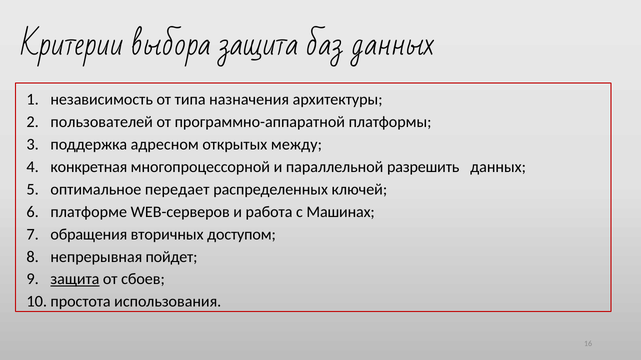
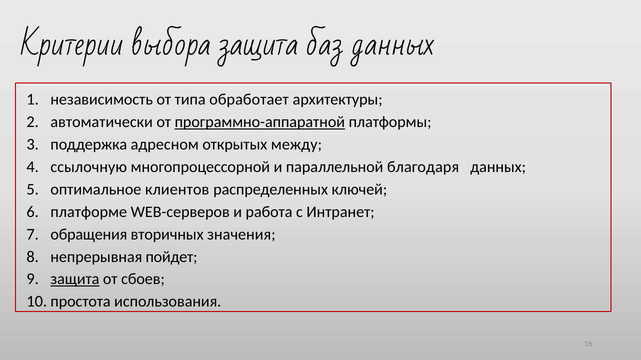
назначения: назначения -> обработает
пользователей: пользователей -> автоматически
программно-аппаратной underline: none -> present
конкретная: конкретная -> ссылочную
разрешить: разрешить -> благодаря
передает: передает -> клиентов
Машинах: Машинах -> Интранет
доступом: доступом -> значения
